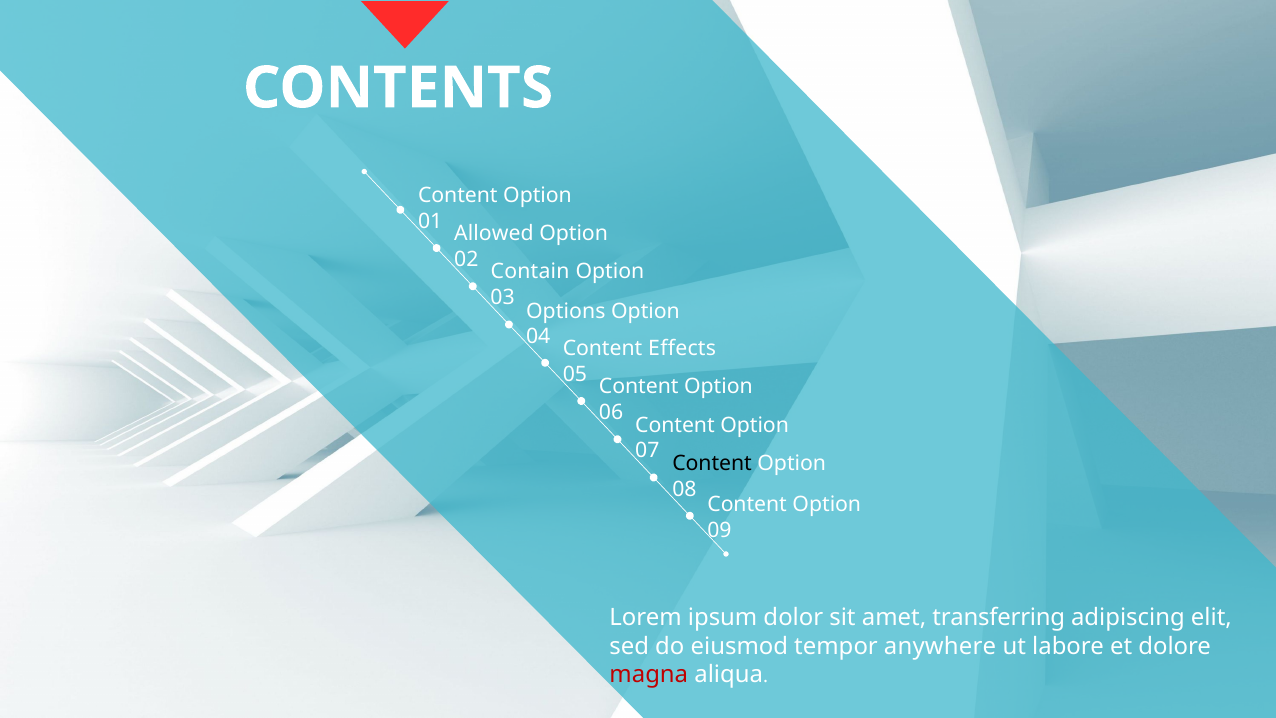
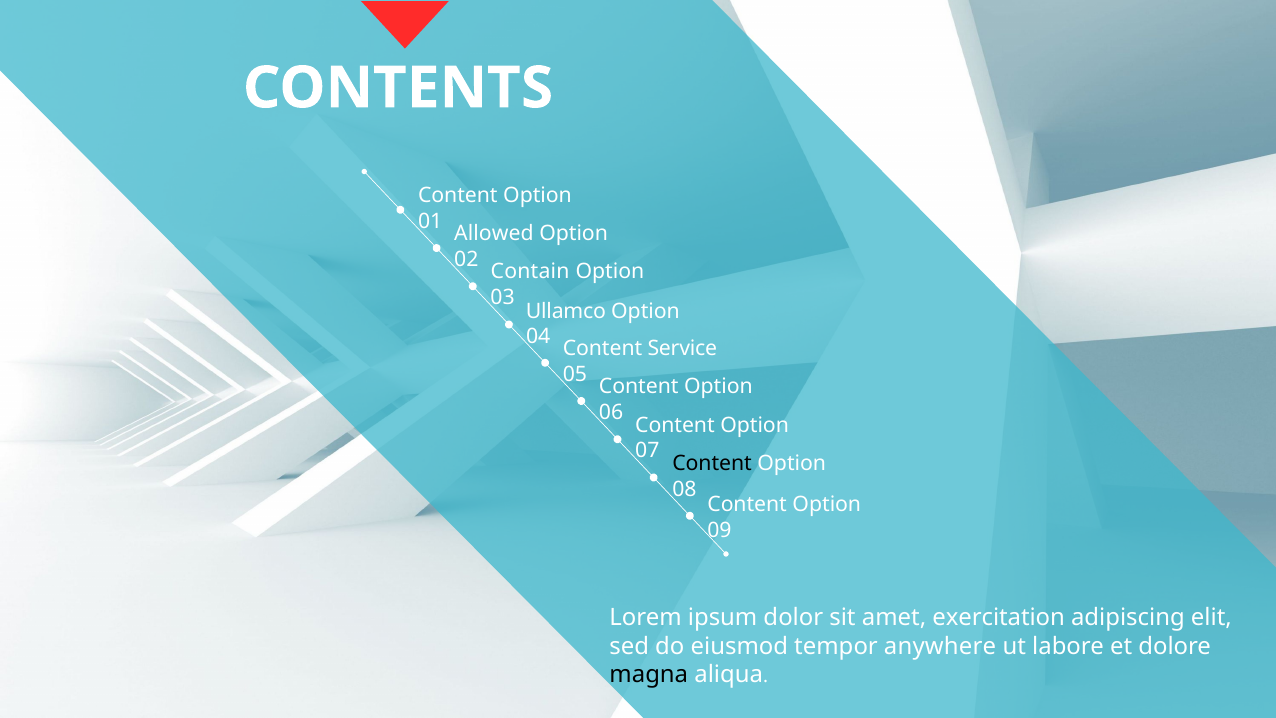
Options: Options -> Ullamco
Effects: Effects -> Service
transferring: transferring -> exercitation
magna colour: red -> black
